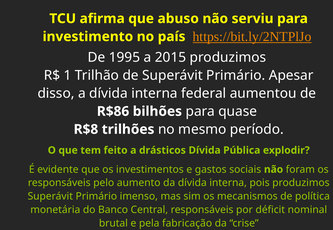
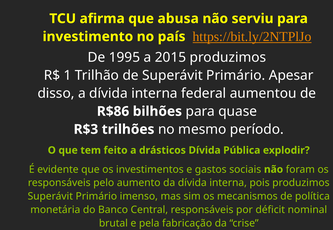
abuso: abuso -> abusa
R$8: R$8 -> R$3
